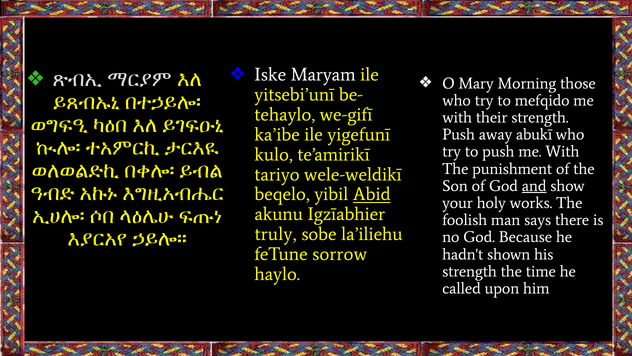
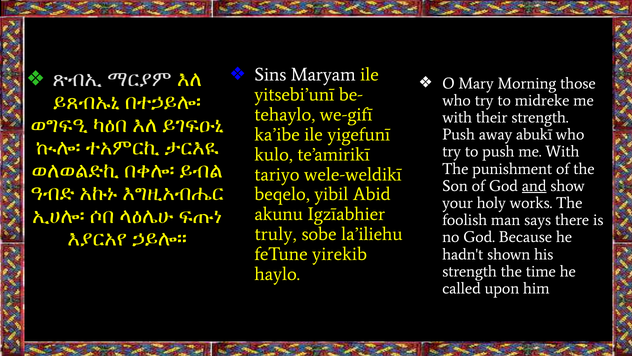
Iske: Iske -> Sins
mefqido: mefqido -> midreke
Abid underline: present -> none
sorrow: sorrow -> yirekib
